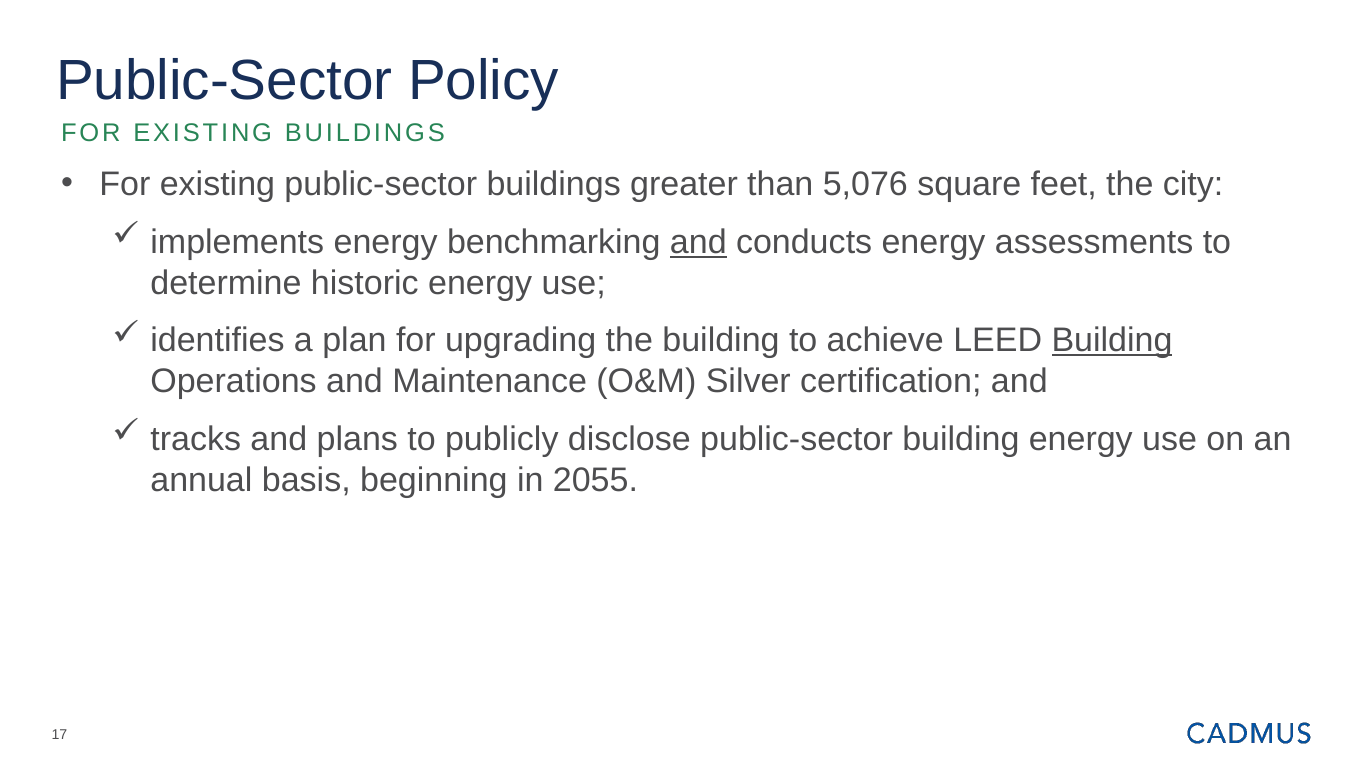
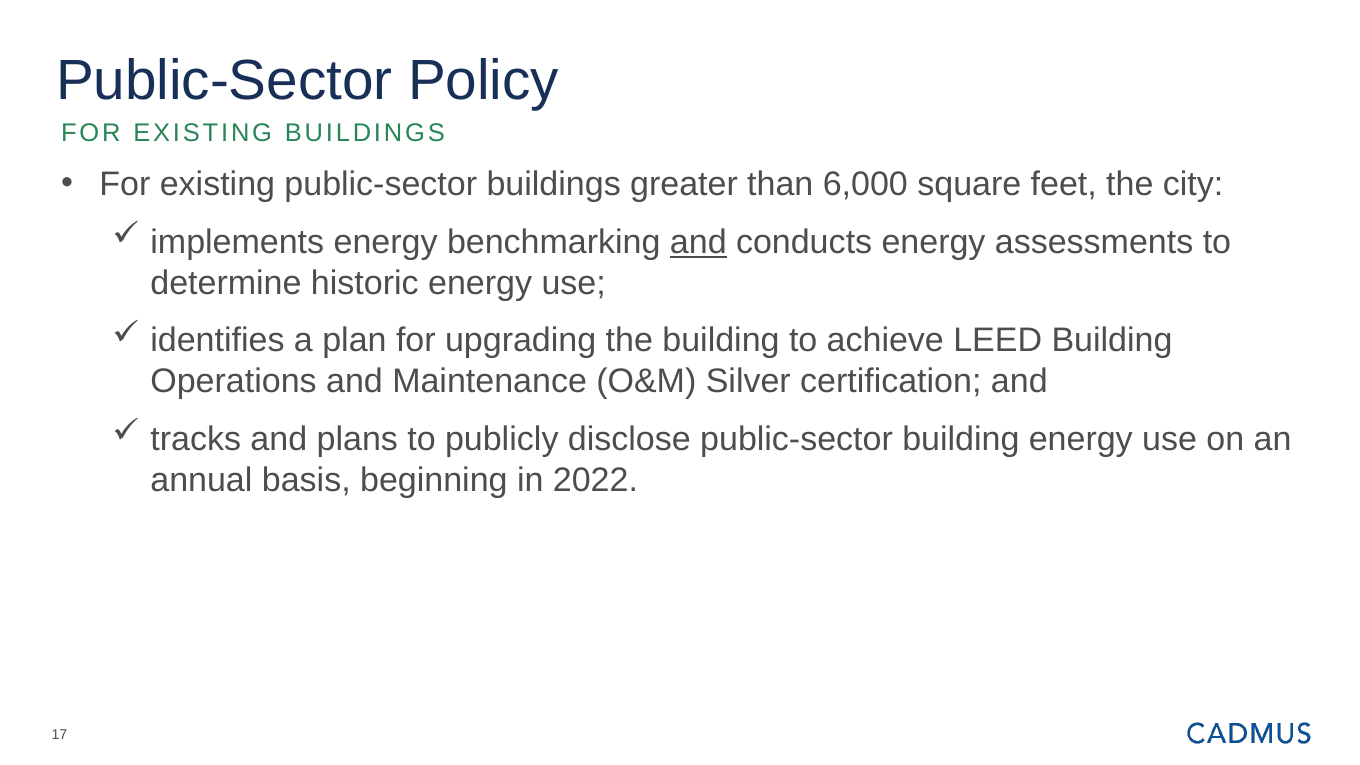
5,076: 5,076 -> 6,000
Building at (1112, 341) underline: present -> none
2055: 2055 -> 2022
